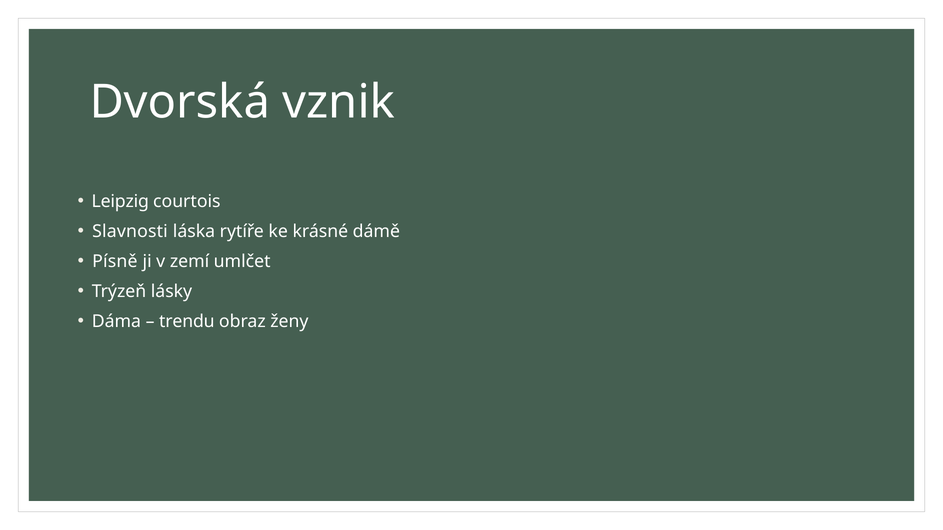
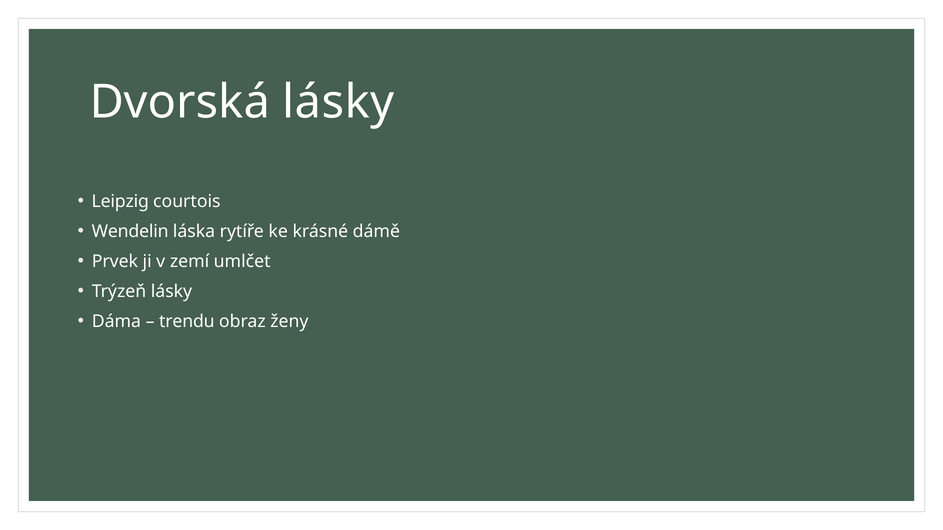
Dvorská vznik: vznik -> lásky
Slavnosti: Slavnosti -> Wendelin
Písně: Písně -> Prvek
